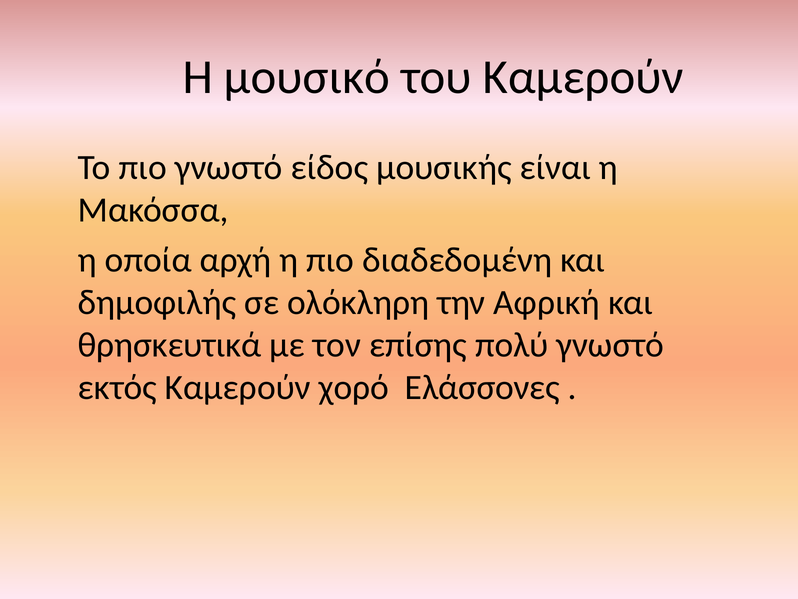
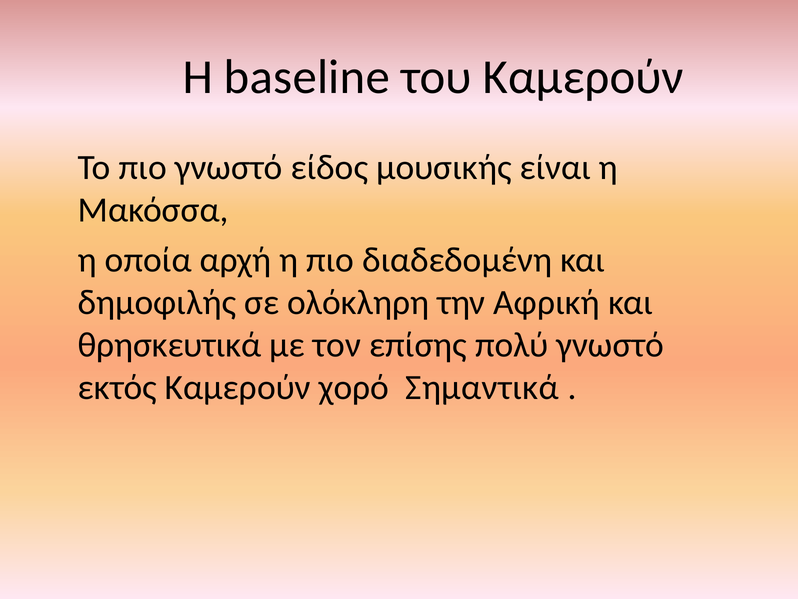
μουσικό: μουσικό -> baseline
Ελάσσονες: Ελάσσονες -> Σημαντικά
